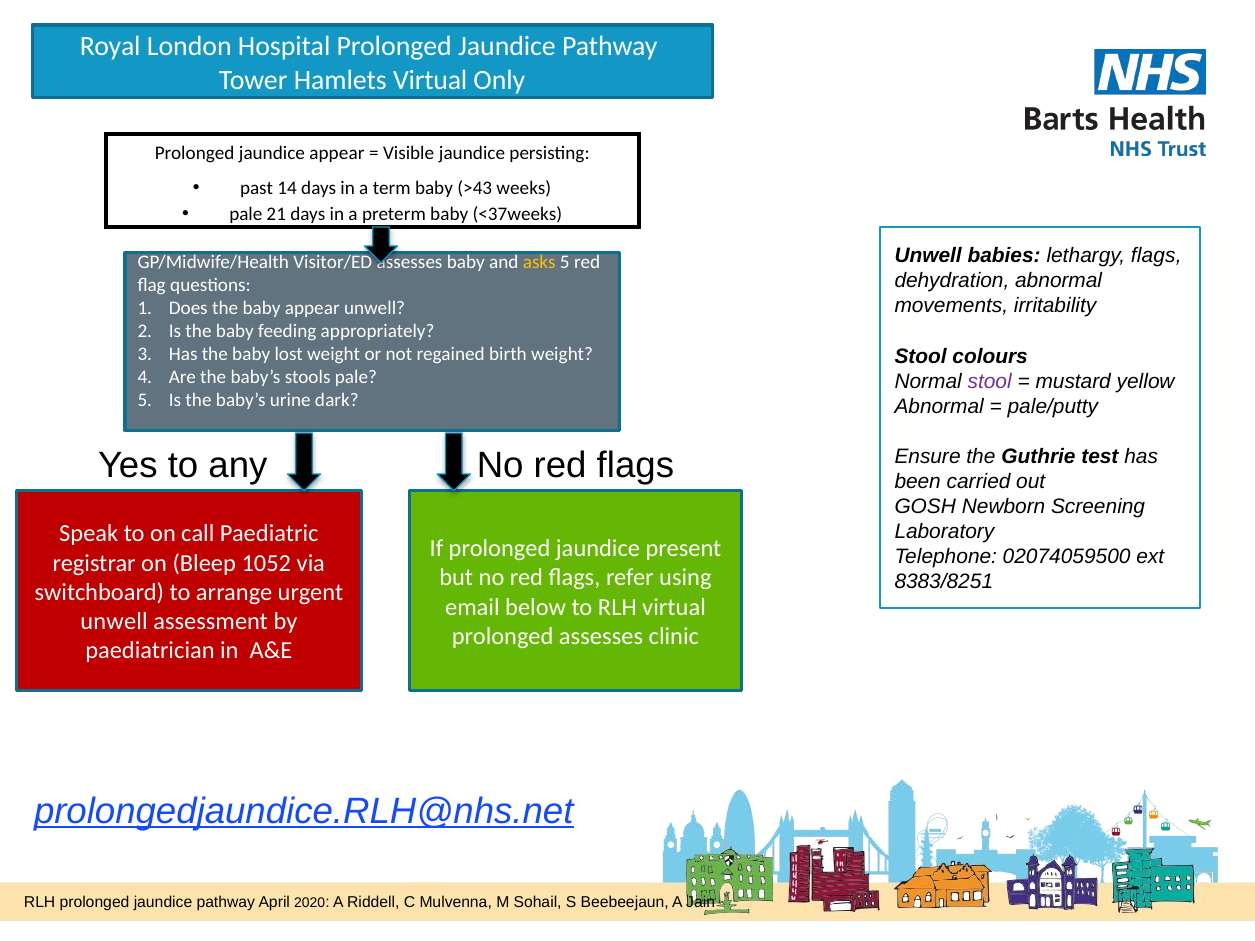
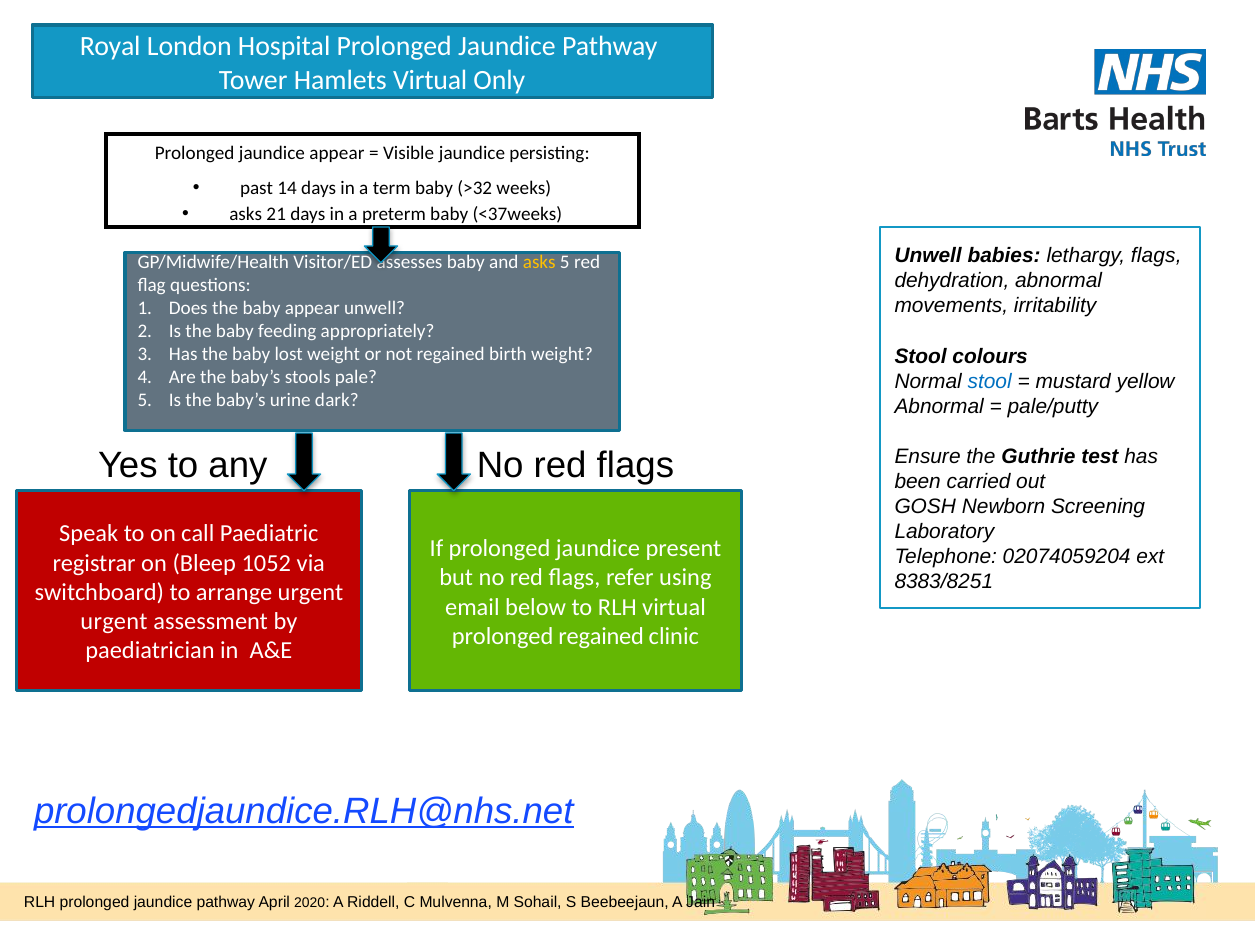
>43: >43 -> >32
pale at (246, 215): pale -> asks
stool at (990, 381) colour: purple -> blue
02074059500: 02074059500 -> 02074059204
unwell at (114, 622): unwell -> urgent
prolonged assesses: assesses -> regained
